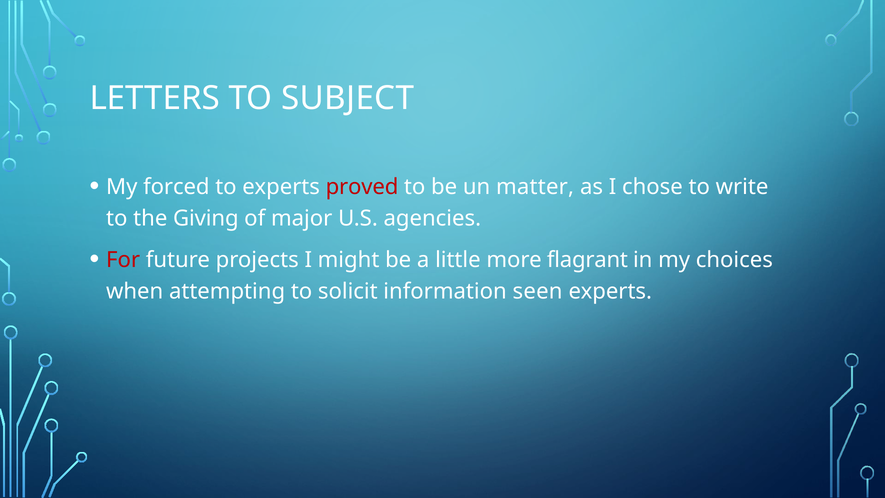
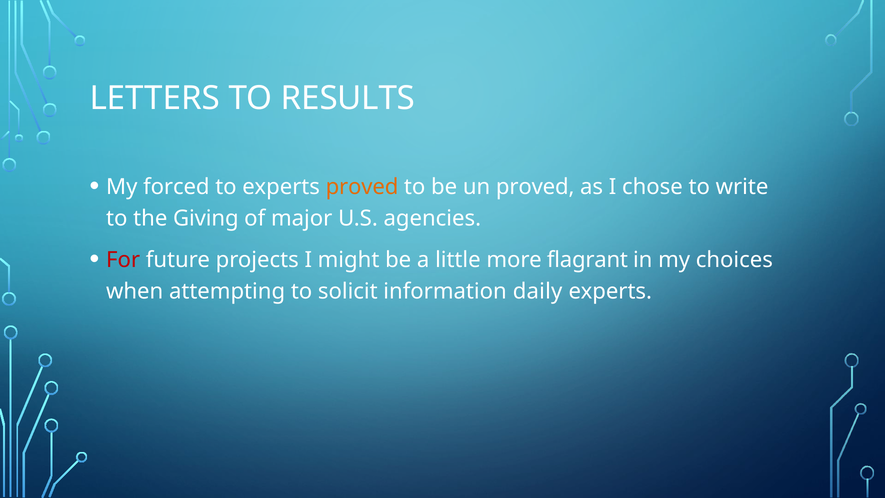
SUBJECT: SUBJECT -> RESULTS
proved at (362, 187) colour: red -> orange
un matter: matter -> proved
seen: seen -> daily
